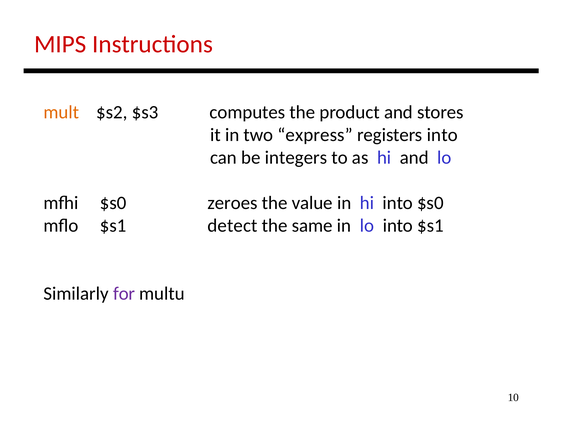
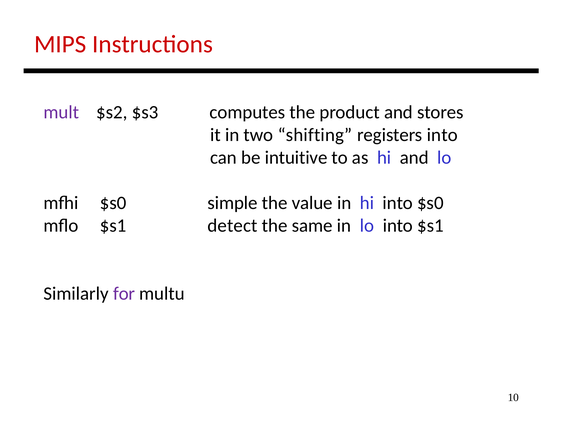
mult colour: orange -> purple
express: express -> shifting
integers: integers -> intuitive
zeroes: zeroes -> simple
